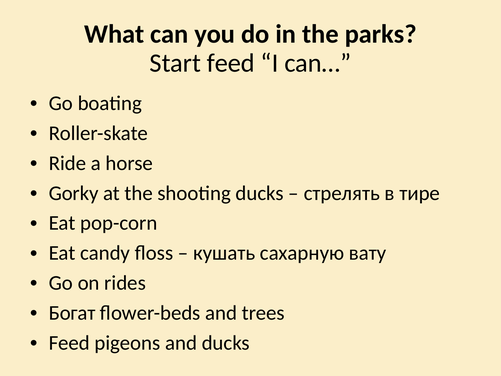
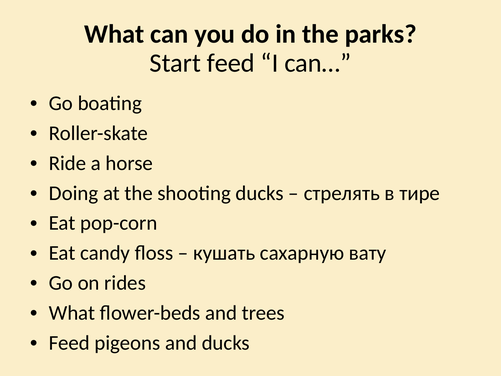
Gorky: Gorky -> Doing
Богат at (72, 313): Богат -> What
